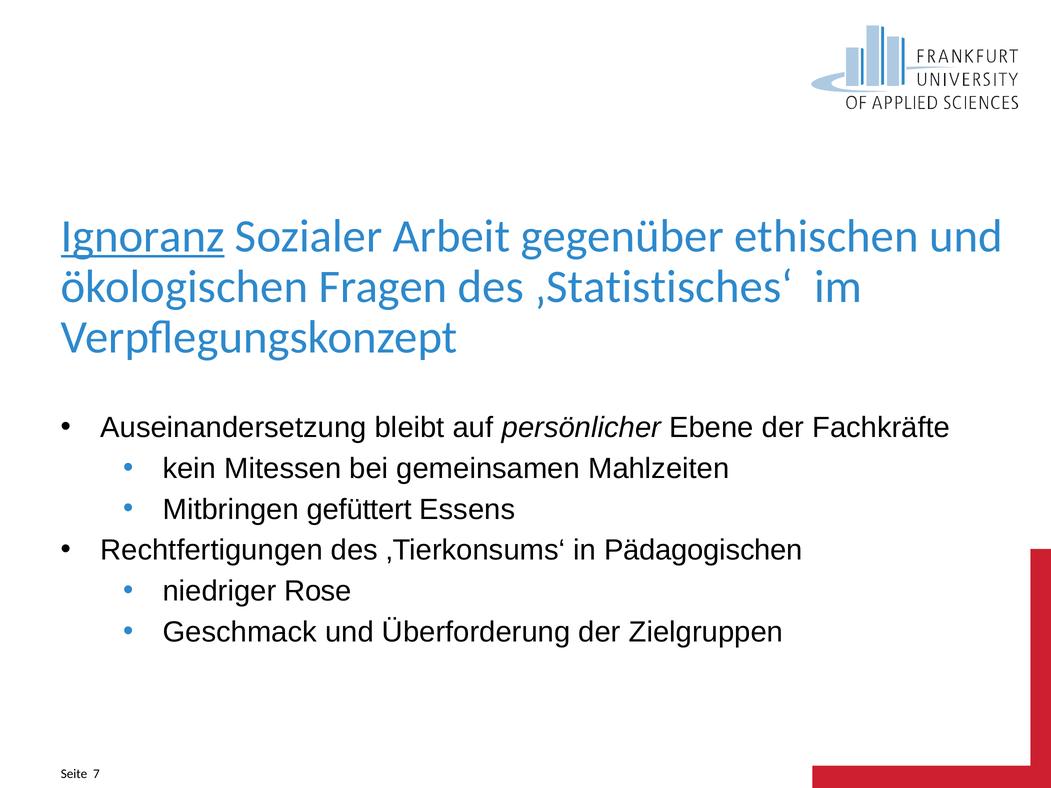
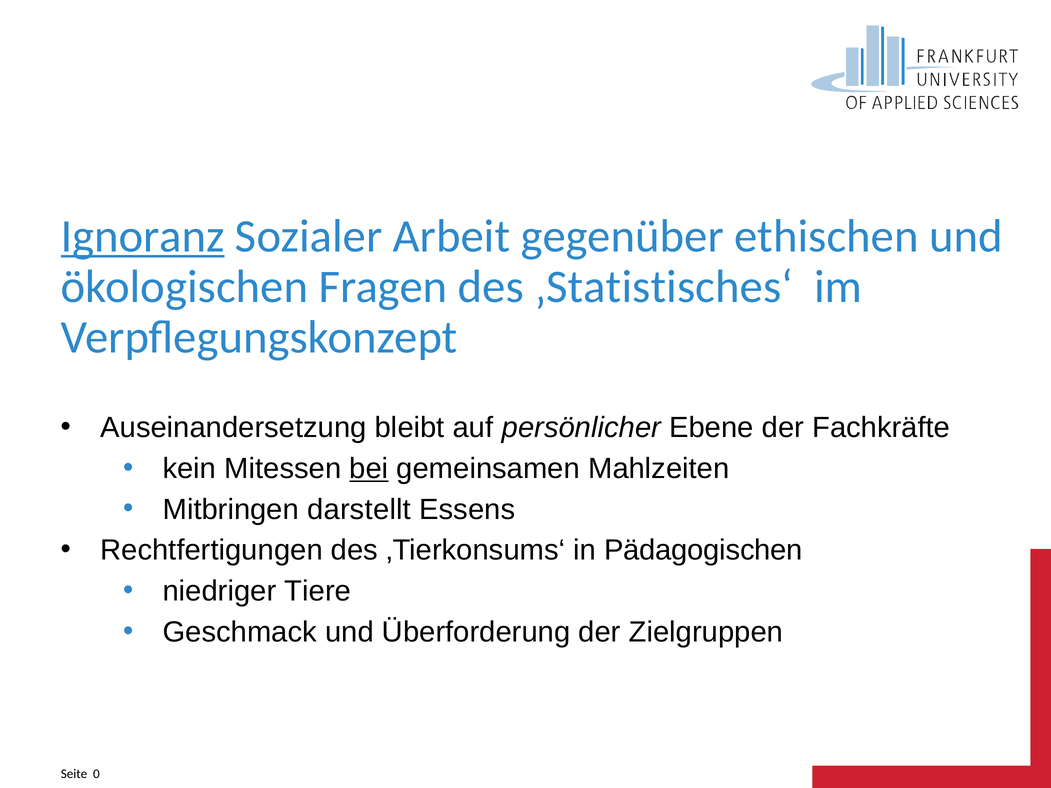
bei underline: none -> present
gefüttert: gefüttert -> darstellt
Rose: Rose -> Tiere
7: 7 -> 0
